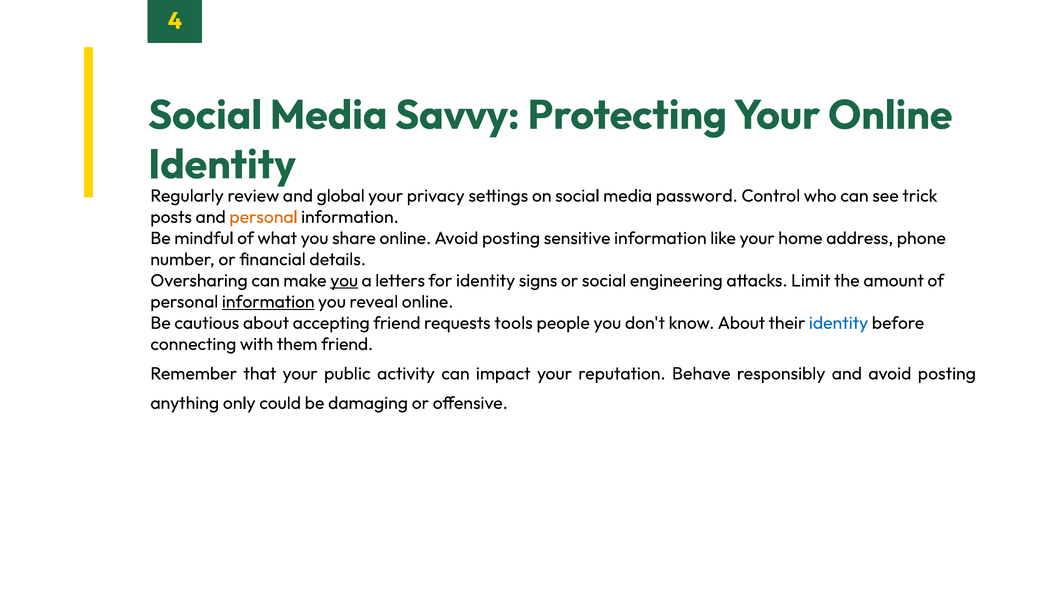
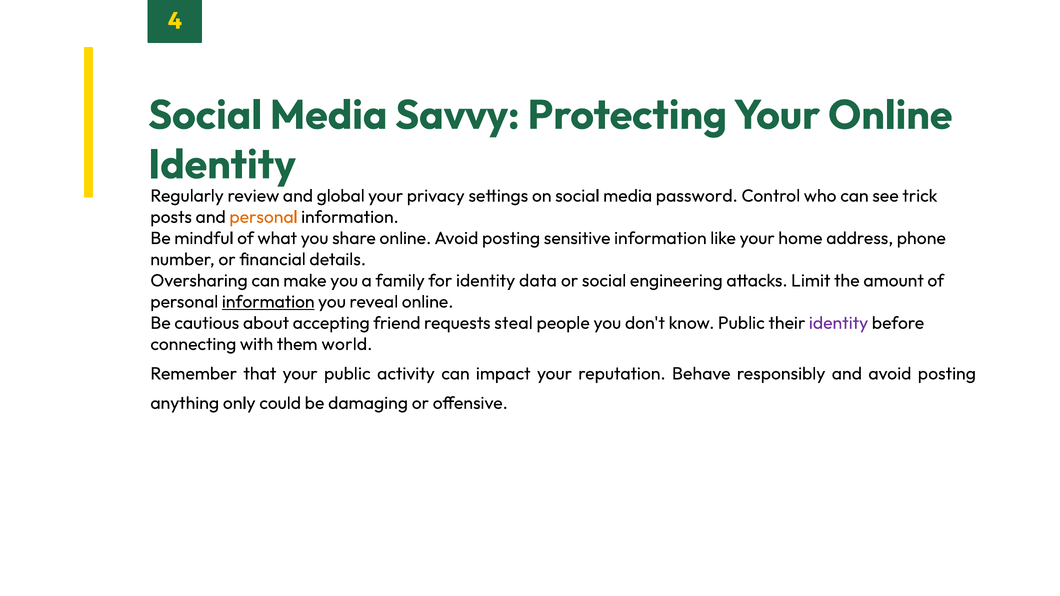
you at (344, 281) underline: present -> none
letters: letters -> family
signs: signs -> data
tools: tools -> steal
know About: About -> Public
identity at (839, 323) colour: blue -> purple
them friend: friend -> world
